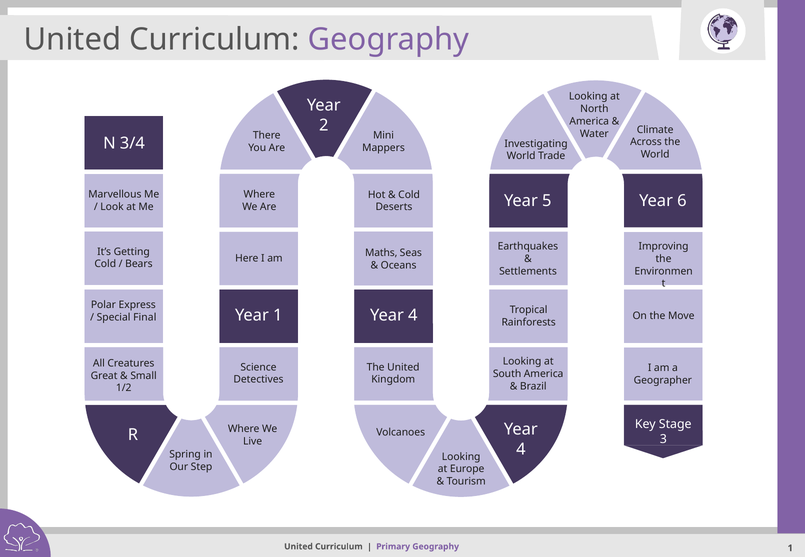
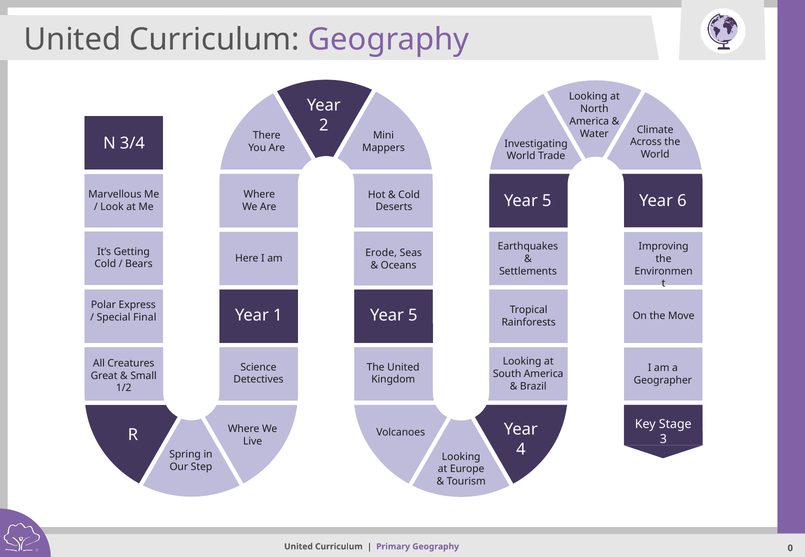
Maths: Maths -> Erode
4 at (413, 316): 4 -> 5
Geography 1: 1 -> 0
